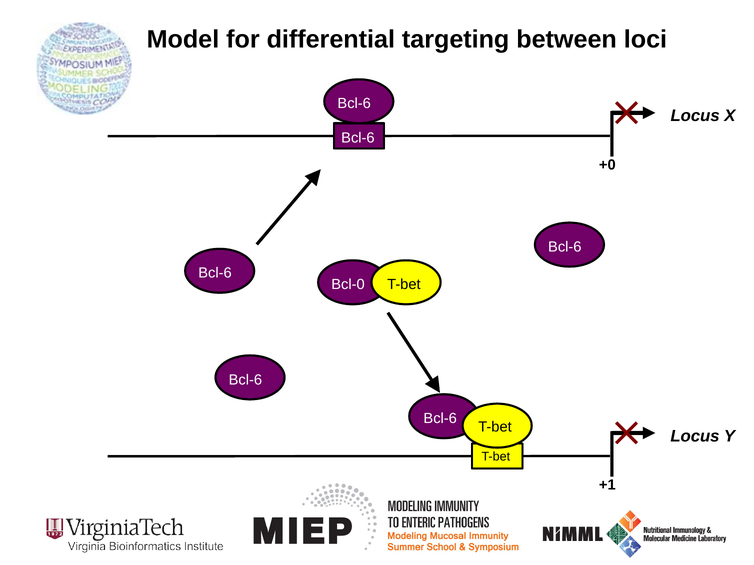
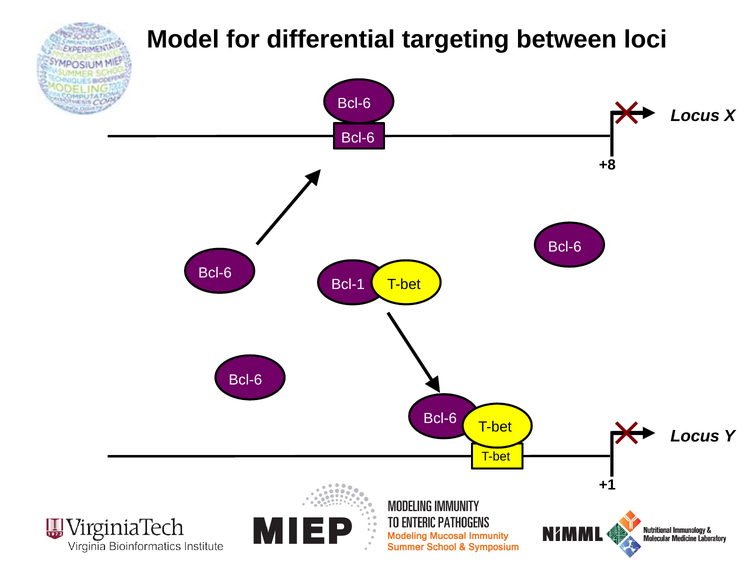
+0: +0 -> +8
Bcl-0: Bcl-0 -> Bcl-1
